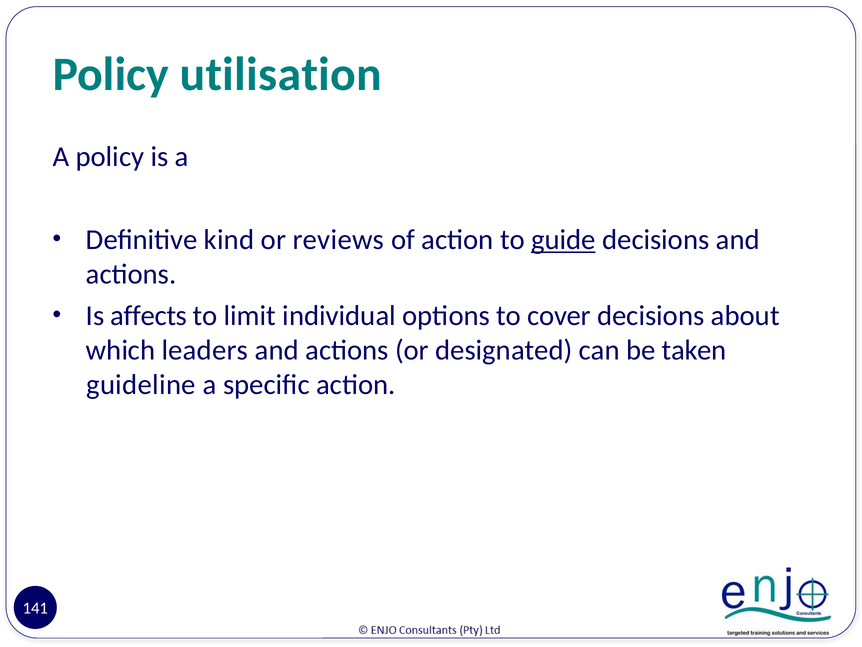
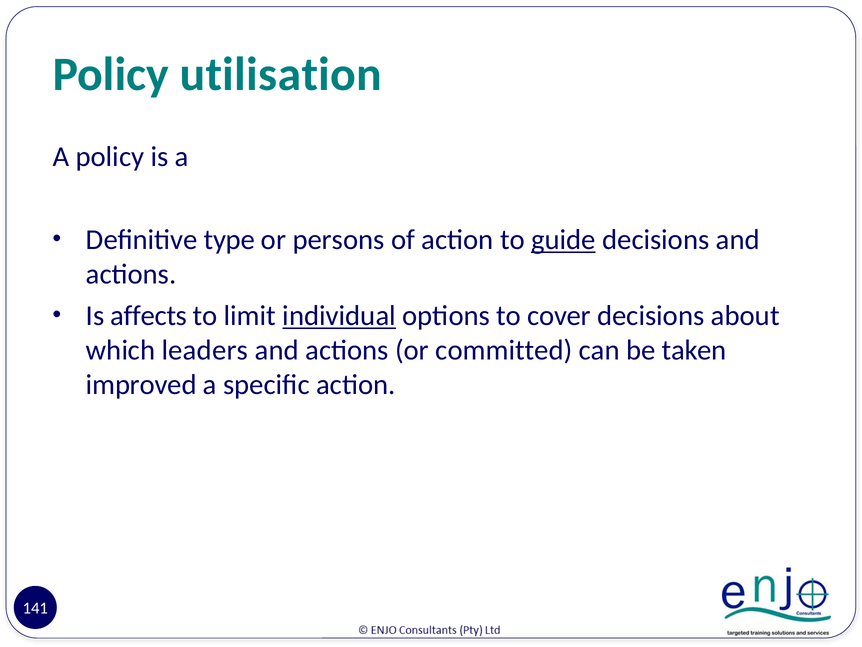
kind: kind -> type
reviews: reviews -> persons
individual underline: none -> present
designated: designated -> committed
guideline: guideline -> improved
